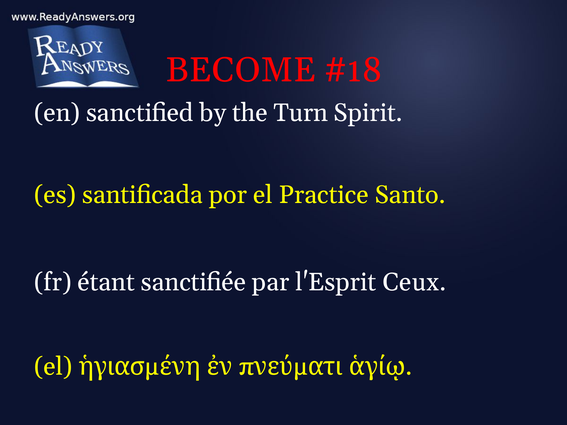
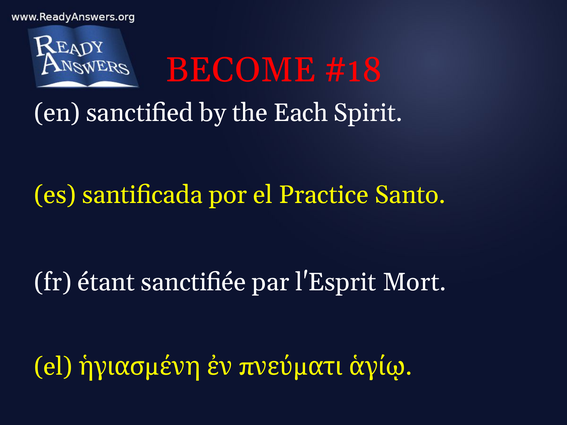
Turn: Turn -> Each
Ceux: Ceux -> Mort
